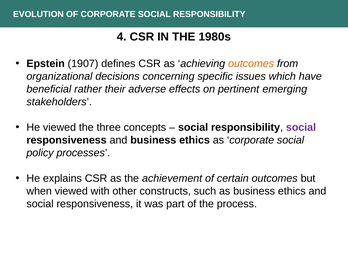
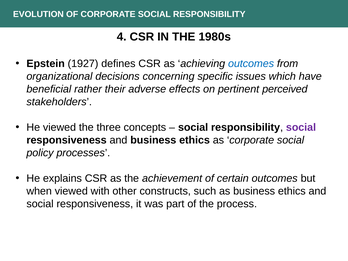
1907: 1907 -> 1927
outcomes at (251, 64) colour: orange -> blue
emerging: emerging -> perceived
